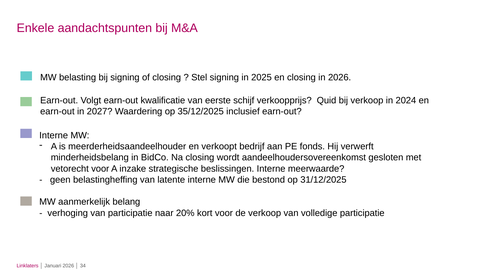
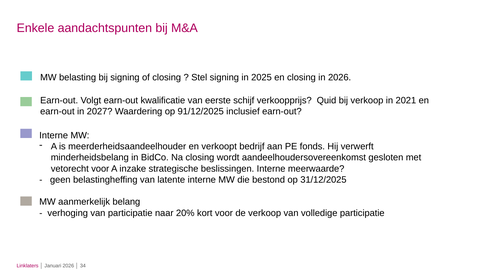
2024: 2024 -> 2021
35/12/2025: 35/12/2025 -> 91/12/2025
